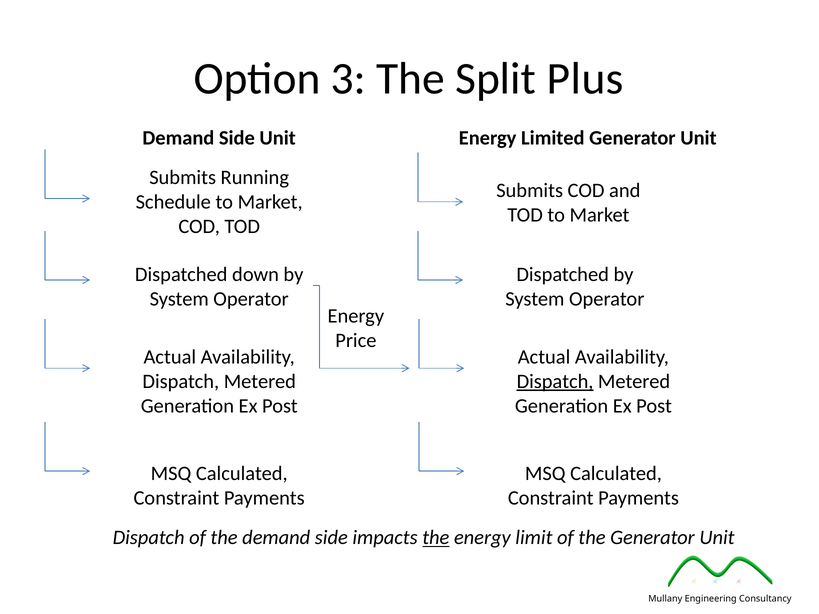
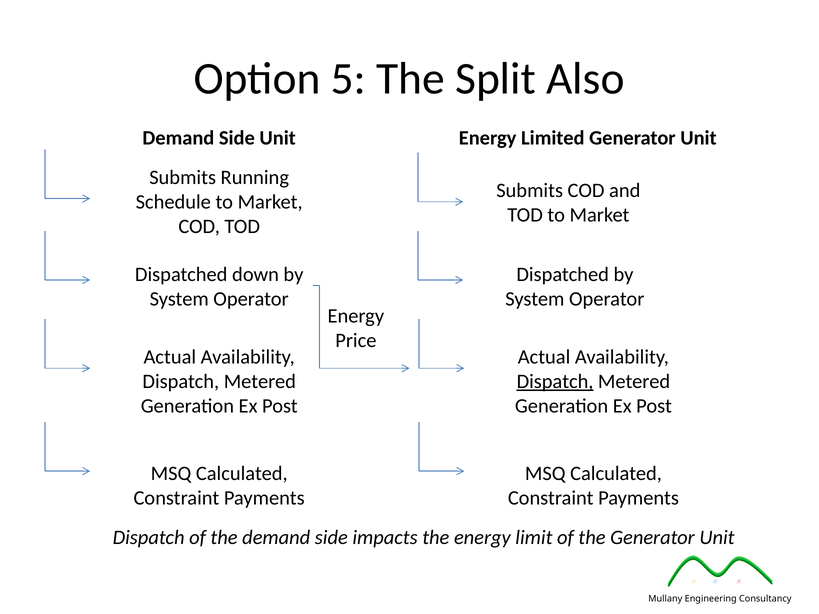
3: 3 -> 5
Plus: Plus -> Also
the at (436, 538) underline: present -> none
